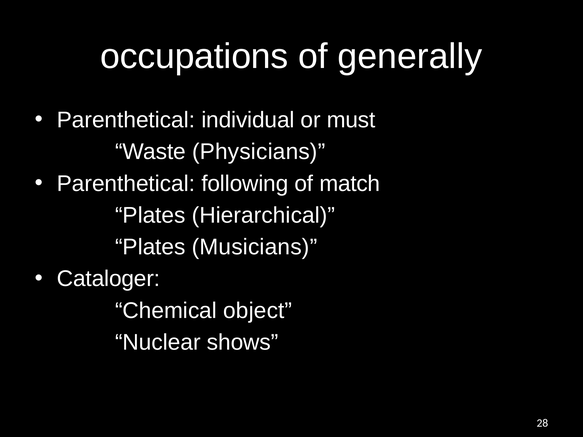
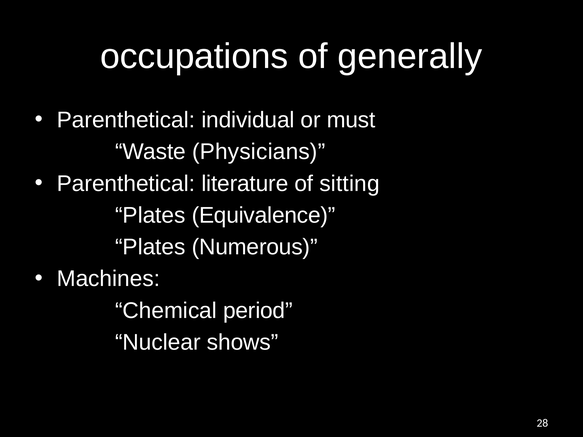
following: following -> literature
match: match -> sitting
Hierarchical: Hierarchical -> Equivalence
Musicians: Musicians -> Numerous
Cataloger: Cataloger -> Machines
object: object -> period
